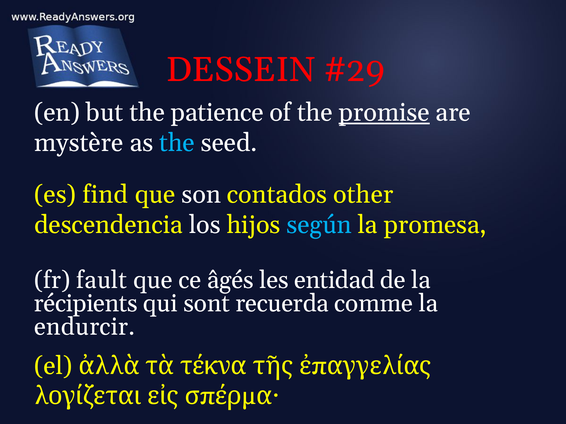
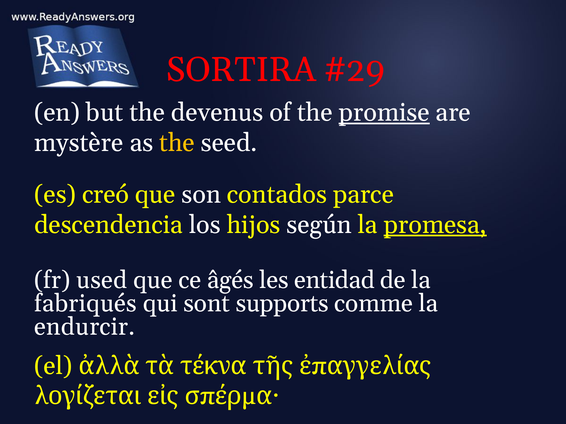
DESSEIN: DESSEIN -> SORTIRA
patience: patience -> devenus
the at (177, 143) colour: light blue -> yellow
find: find -> creó
other: other -> parce
según colour: light blue -> white
promesa underline: none -> present
fault: fault -> used
récipients: récipients -> fabriqués
recuerda: recuerda -> supports
